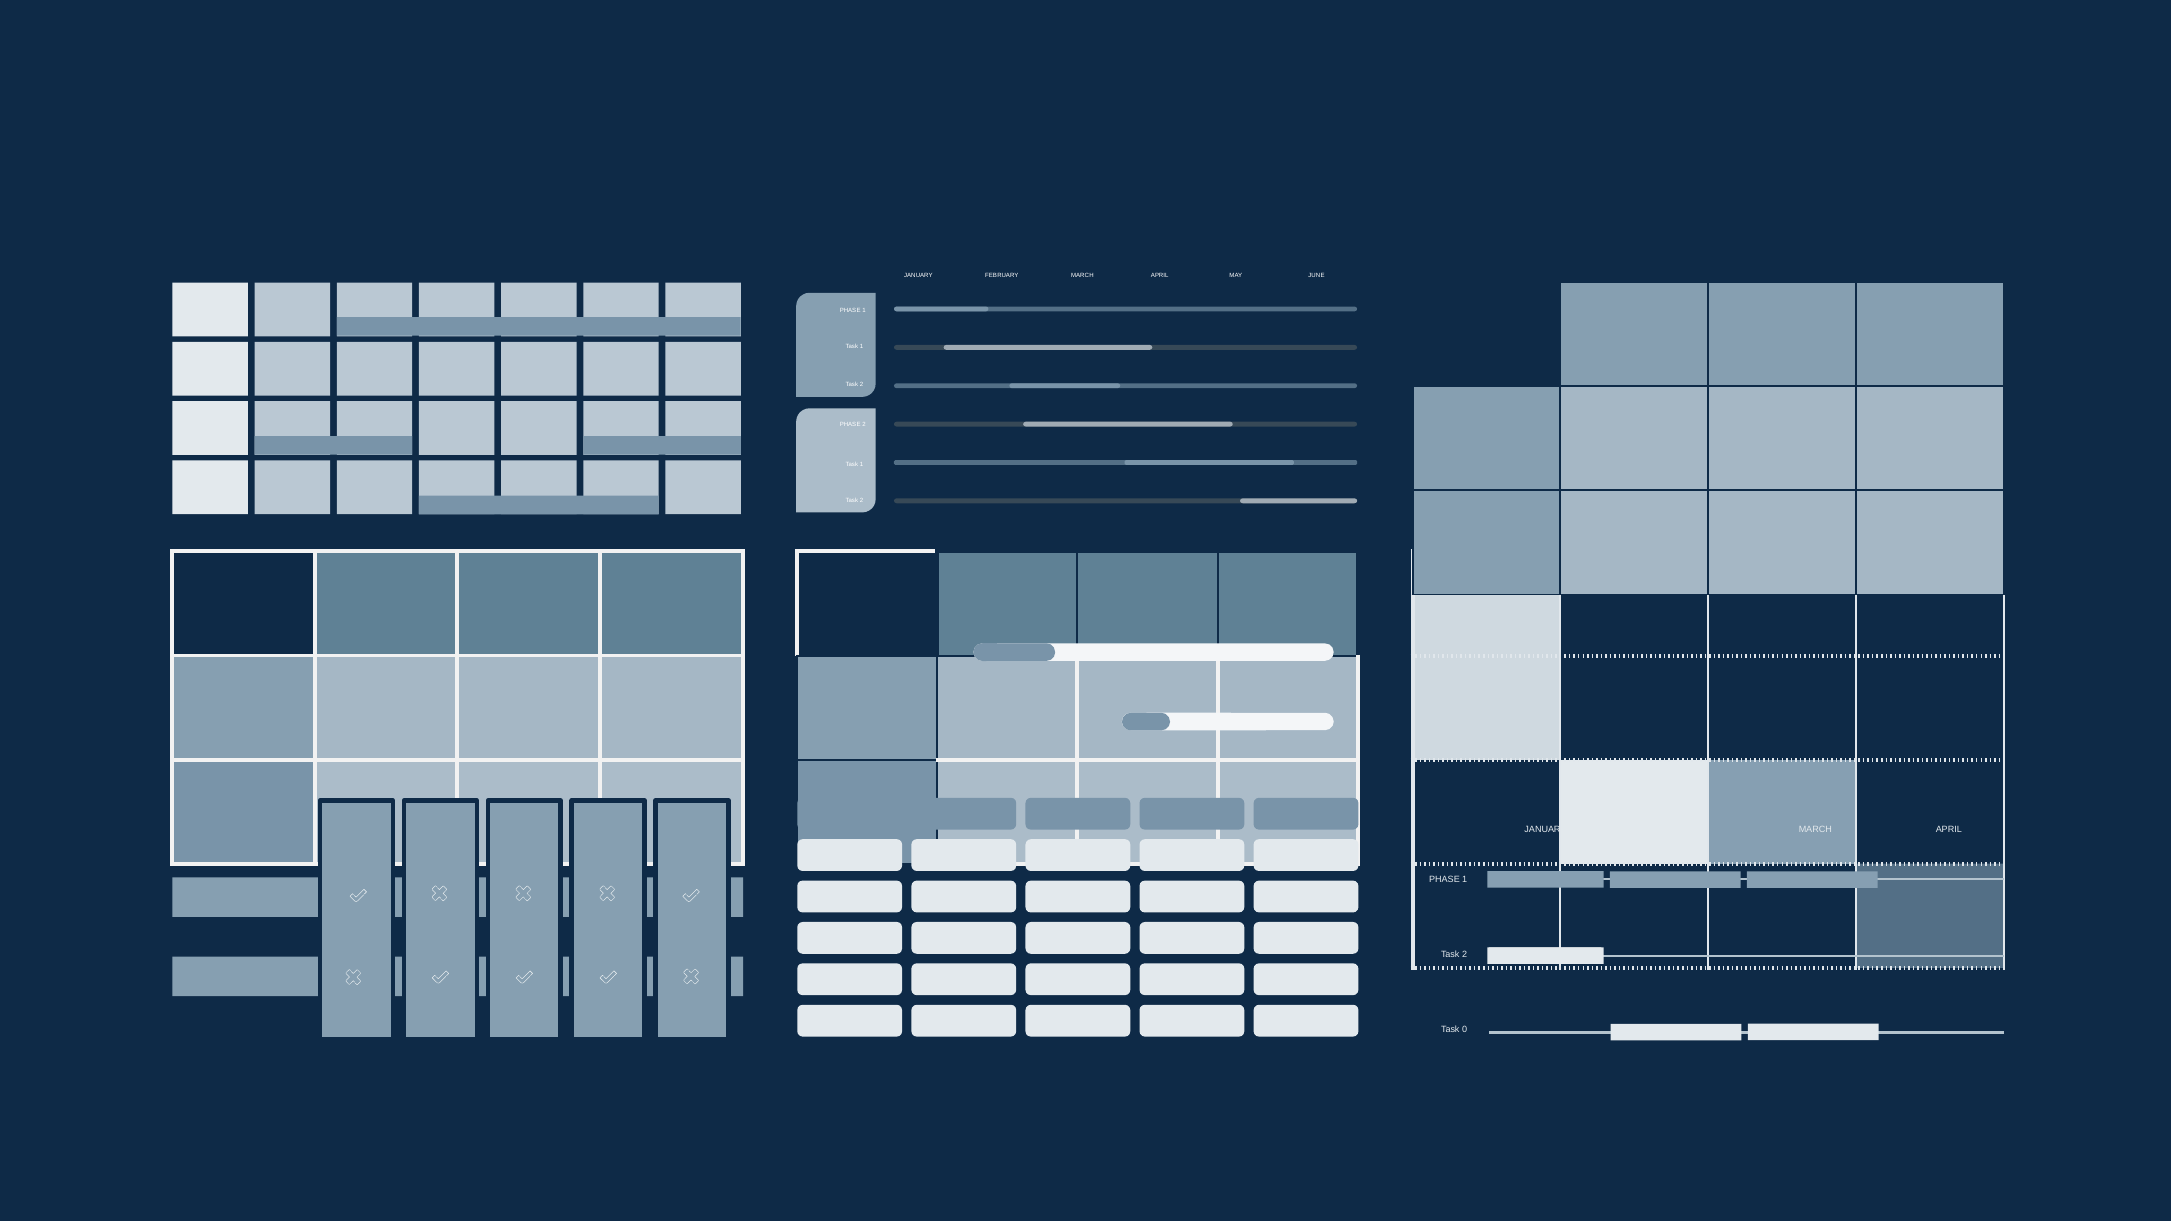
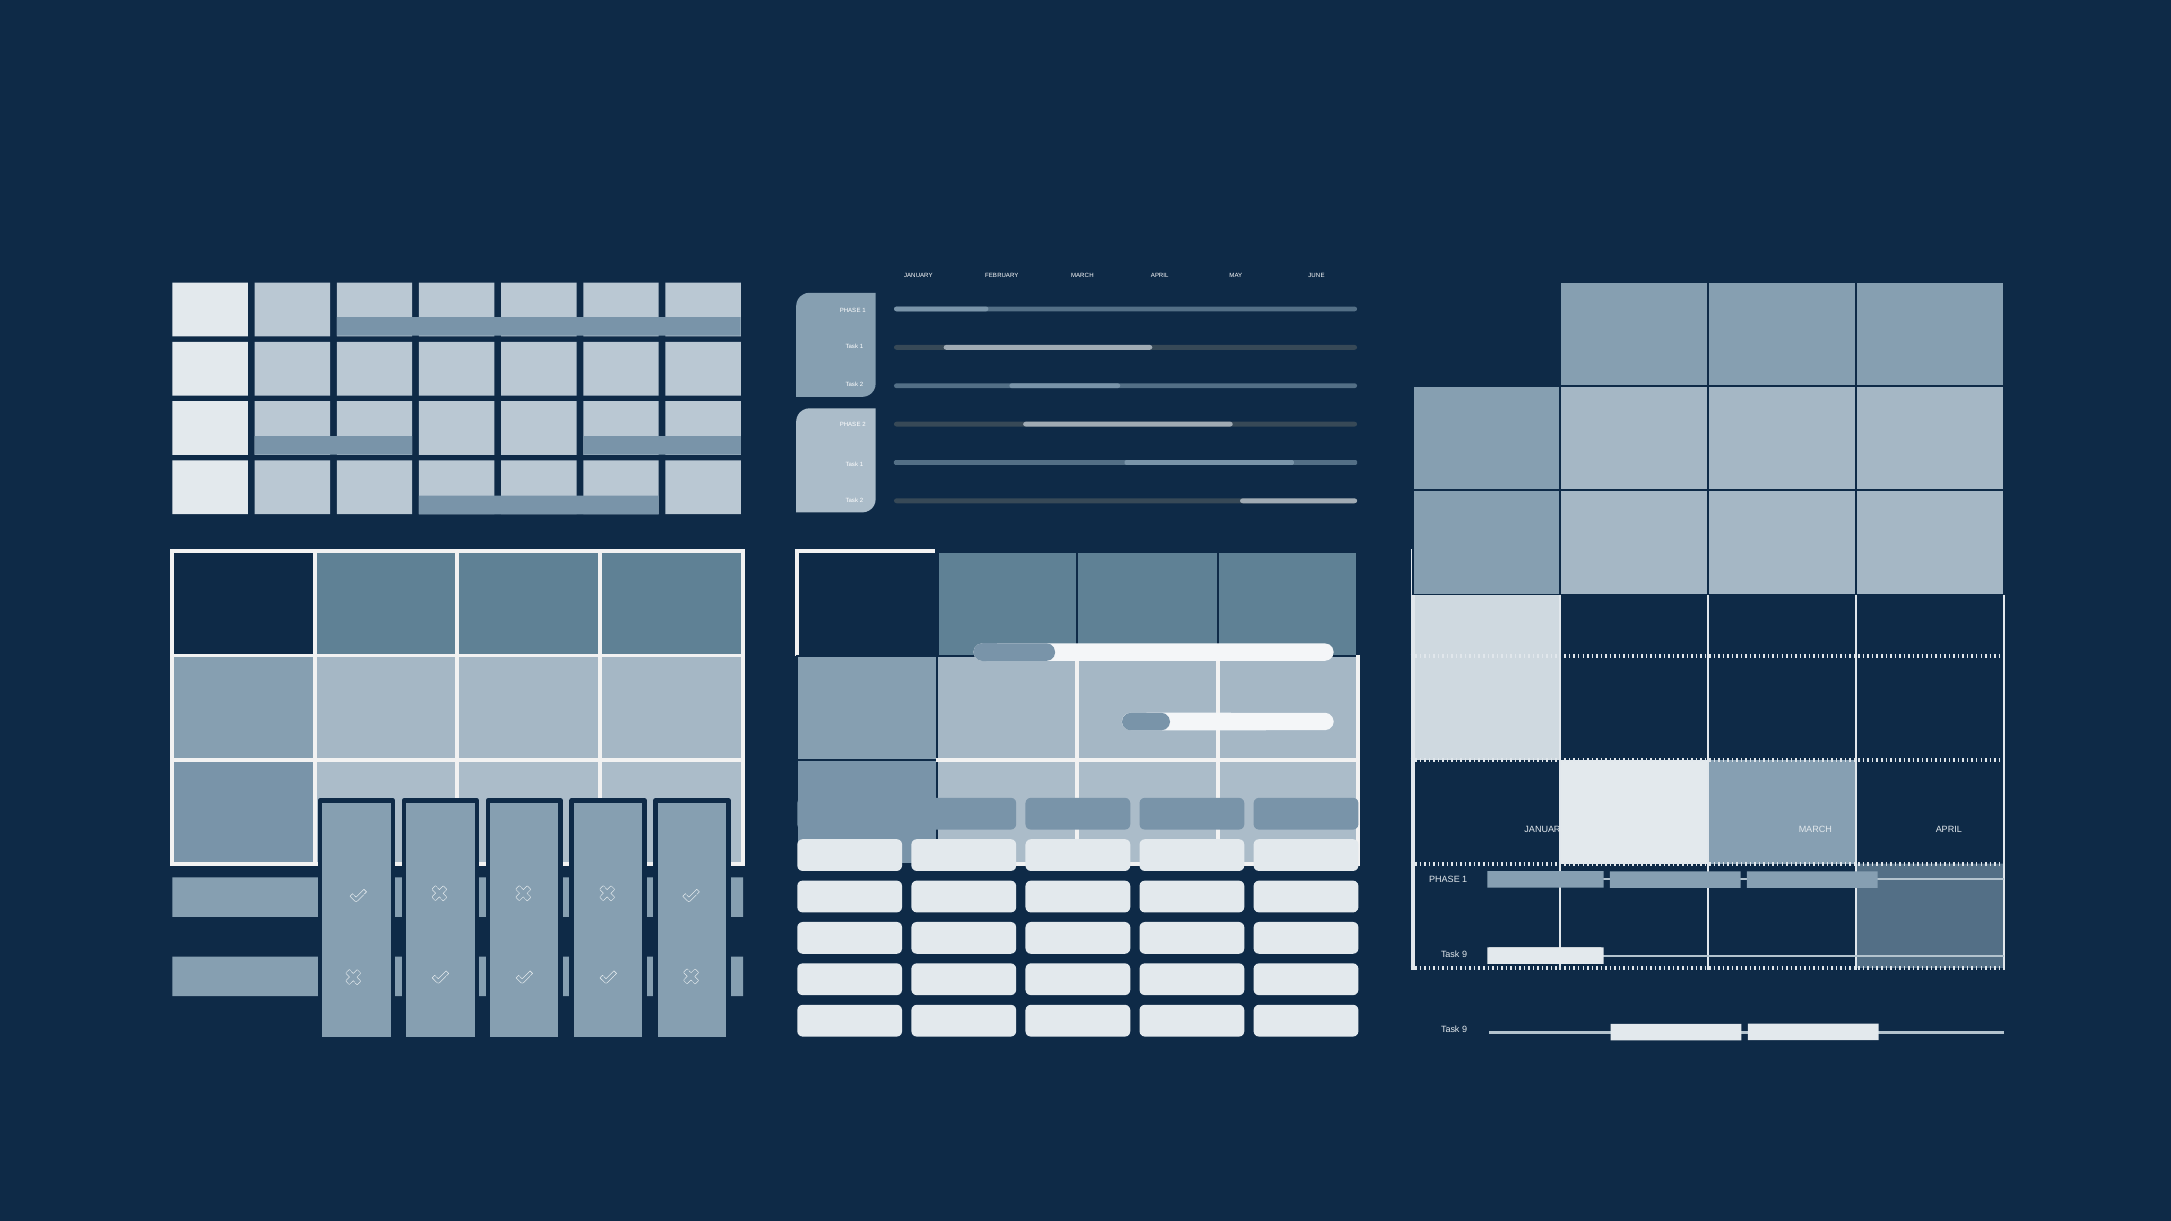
2 at (1465, 955): 2 -> 9
0 at (1465, 1030): 0 -> 9
